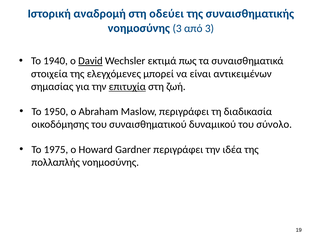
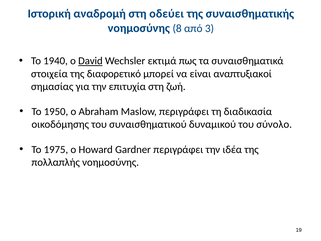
νοημοσύνης 3: 3 -> 8
ελεγχόμενες: ελεγχόμενες -> διαφορετικό
αντικειμένων: αντικειμένων -> αναπτυξιακοί
επιτυχία underline: present -> none
